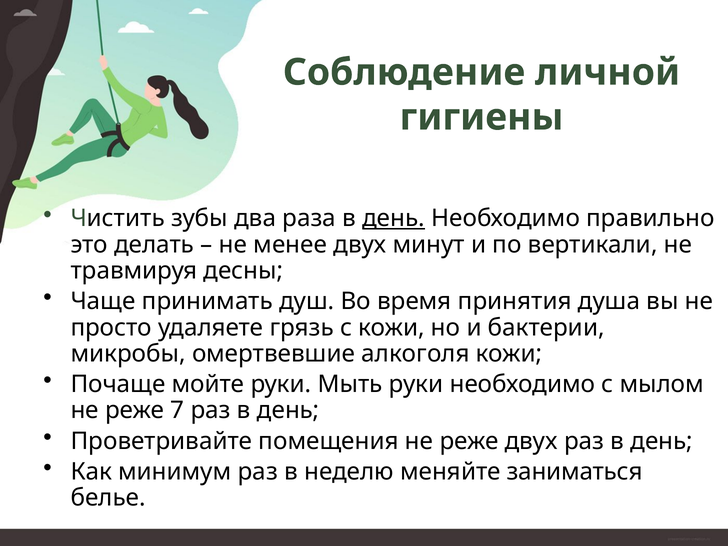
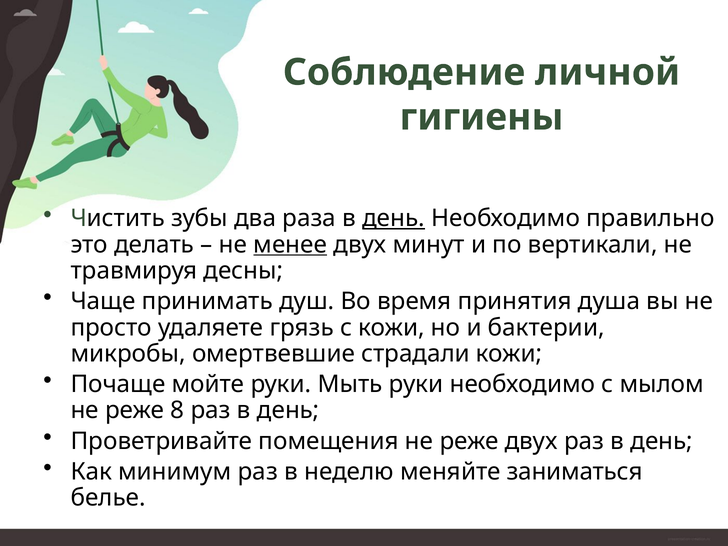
менее underline: none -> present
алкоголя: алкоголя -> страдали
7: 7 -> 8
